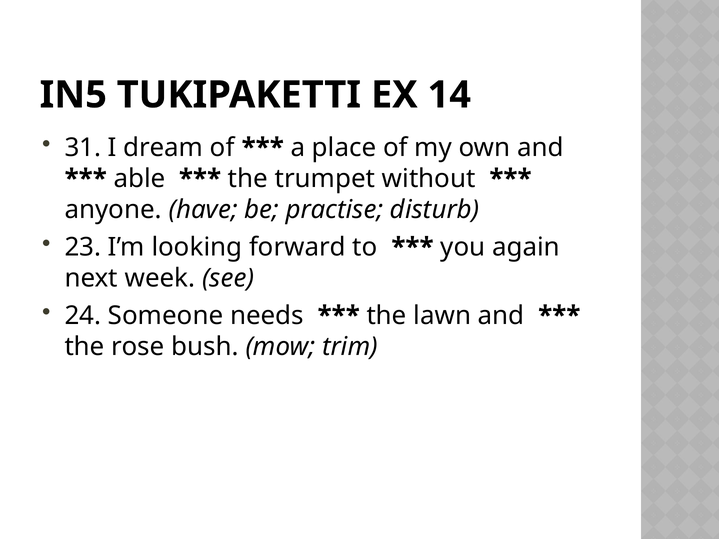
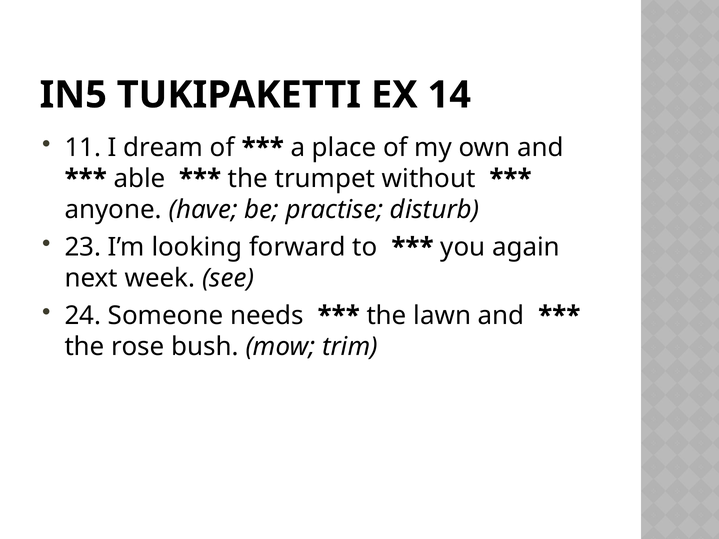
31: 31 -> 11
